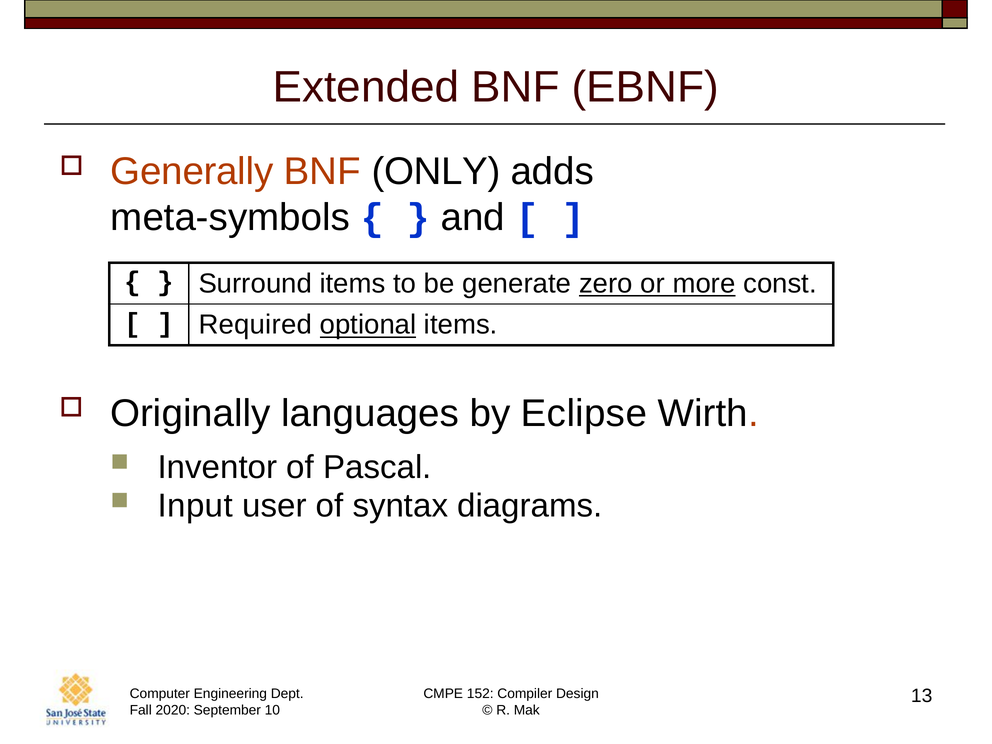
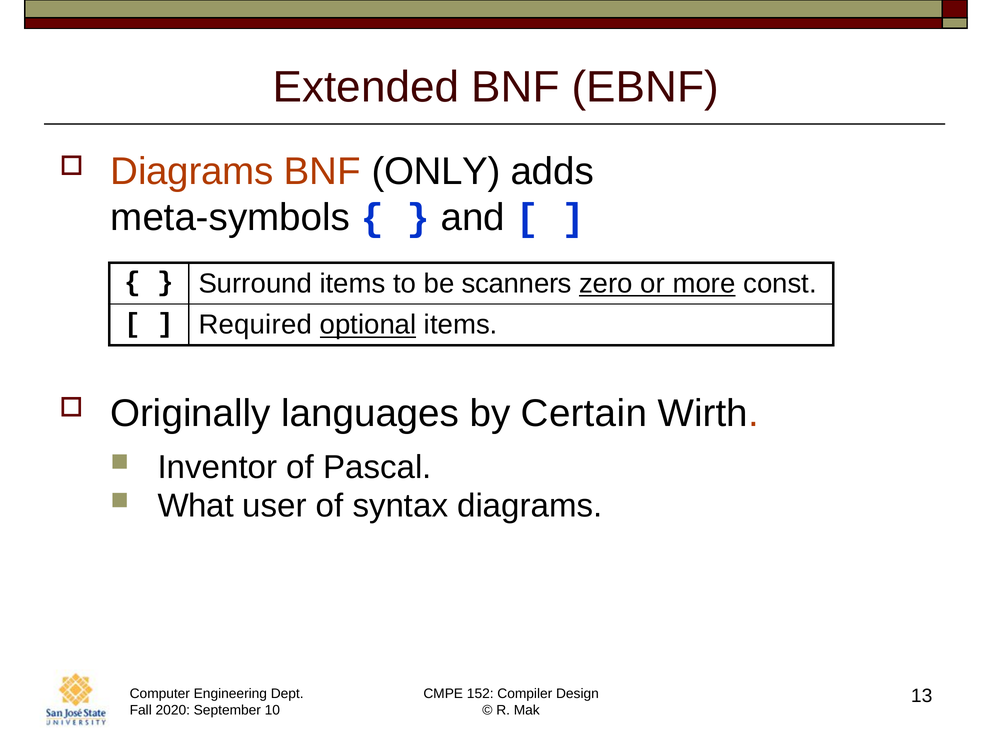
Generally at (192, 171): Generally -> Diagrams
generate: generate -> scanners
Eclipse: Eclipse -> Certain
Input: Input -> What
